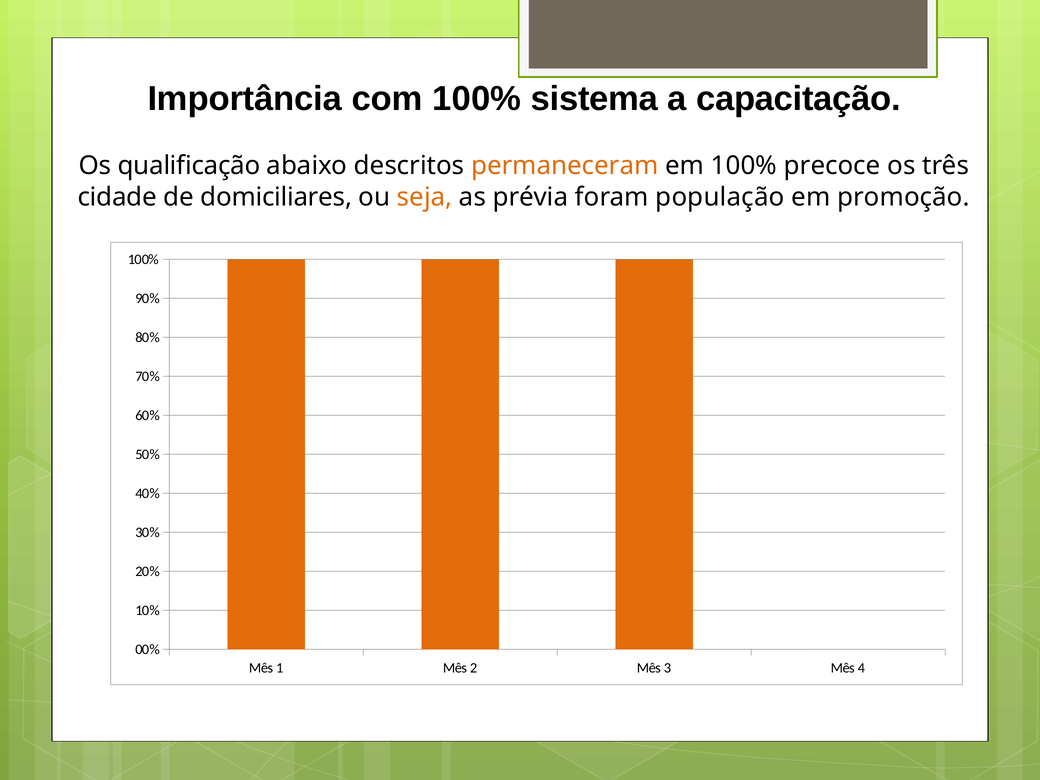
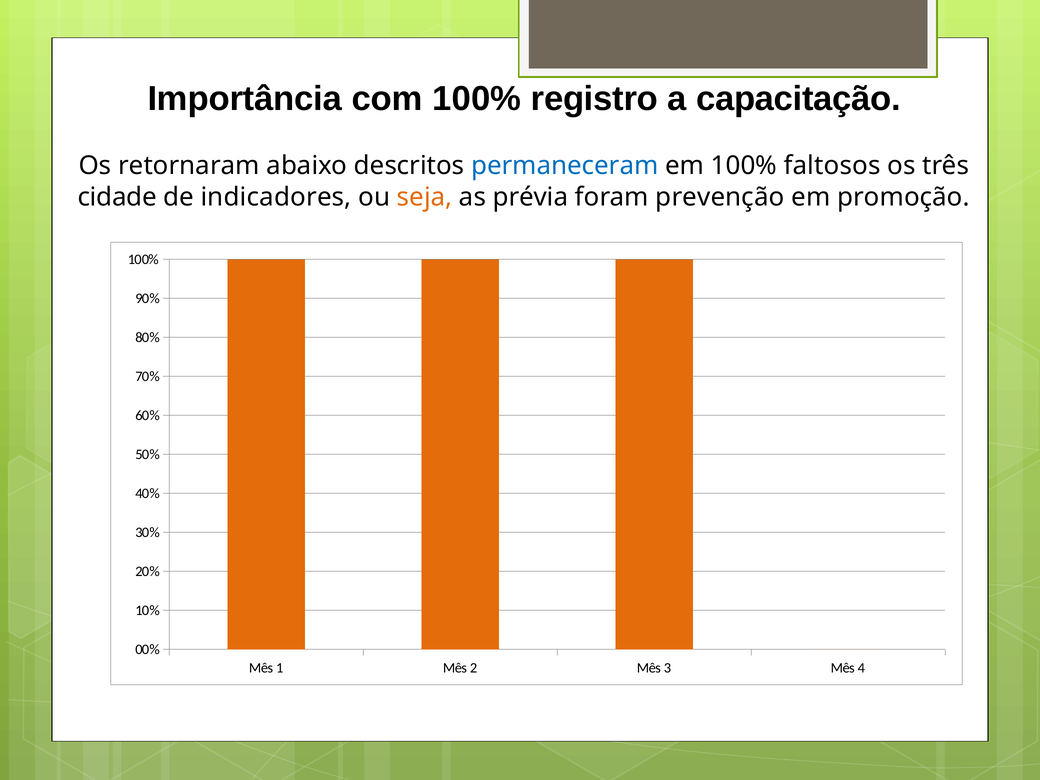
sistema: sistema -> registro
qualificação: qualificação -> retornaram
permaneceram colour: orange -> blue
precoce: precoce -> faltosos
domiciliares: domiciliares -> indicadores
população: população -> prevenção
